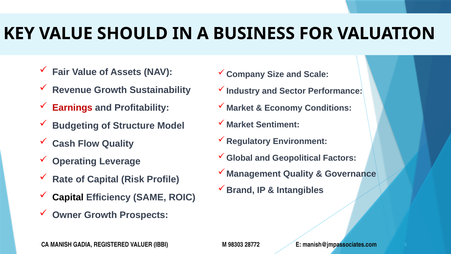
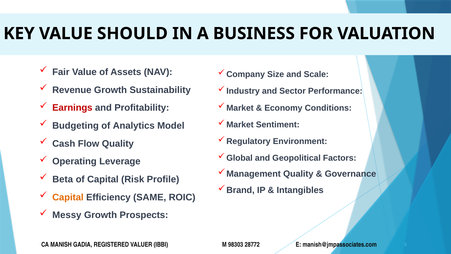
Structure: Structure -> Analytics
Rate: Rate -> Beta
Capital at (68, 197) colour: black -> orange
Owner: Owner -> Messy
